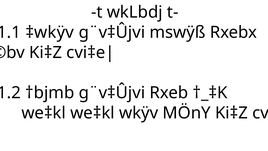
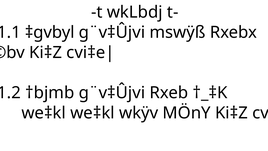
‡wkÿv: ‡wkÿv -> ‡gvbyl
